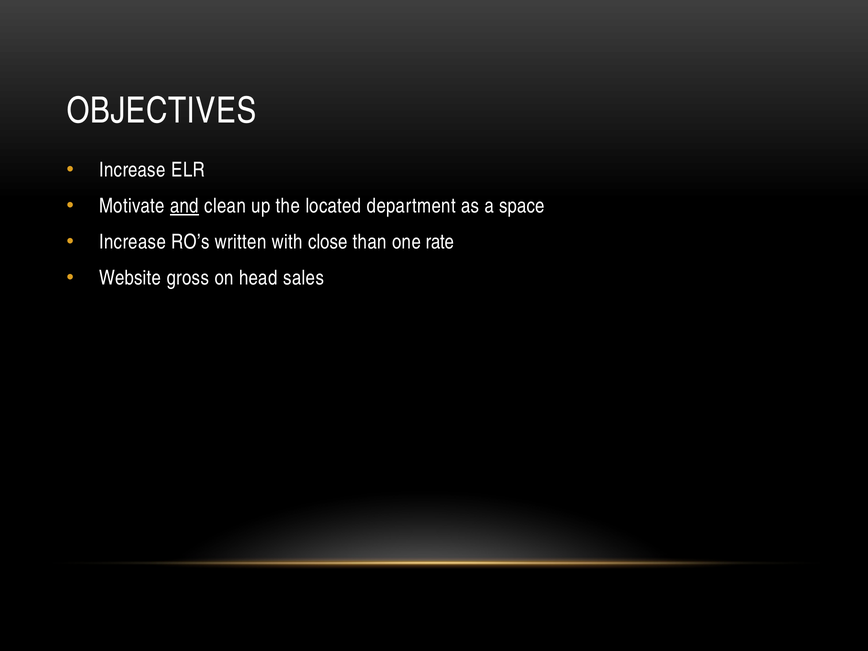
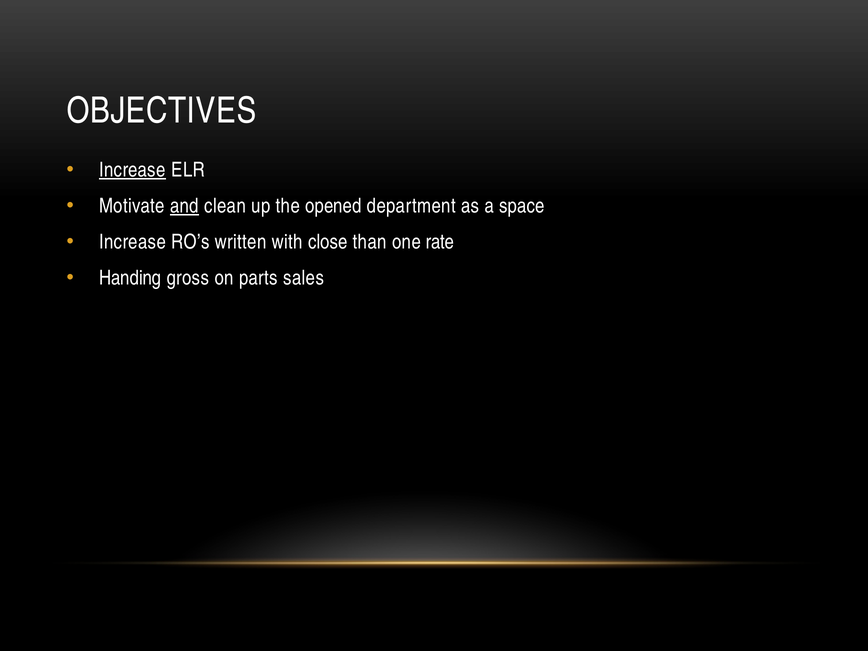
Increase at (132, 170) underline: none -> present
located: located -> opened
Website: Website -> Handing
head: head -> parts
